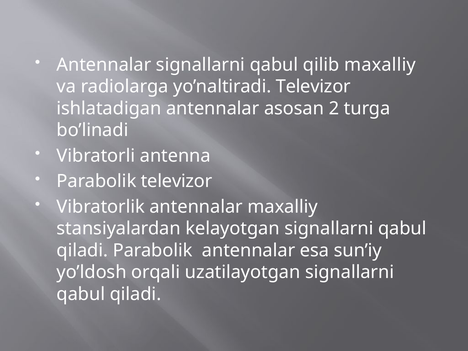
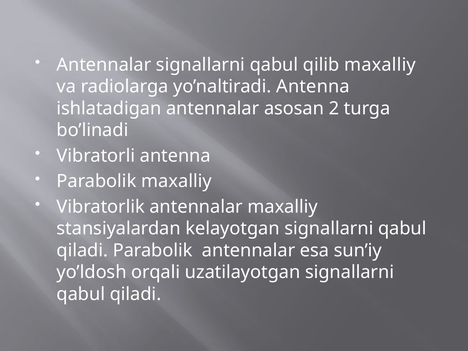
yo’naltiradi Televizor: Televizor -> Antenna
Parabolik televizor: televizor -> maxalliy
